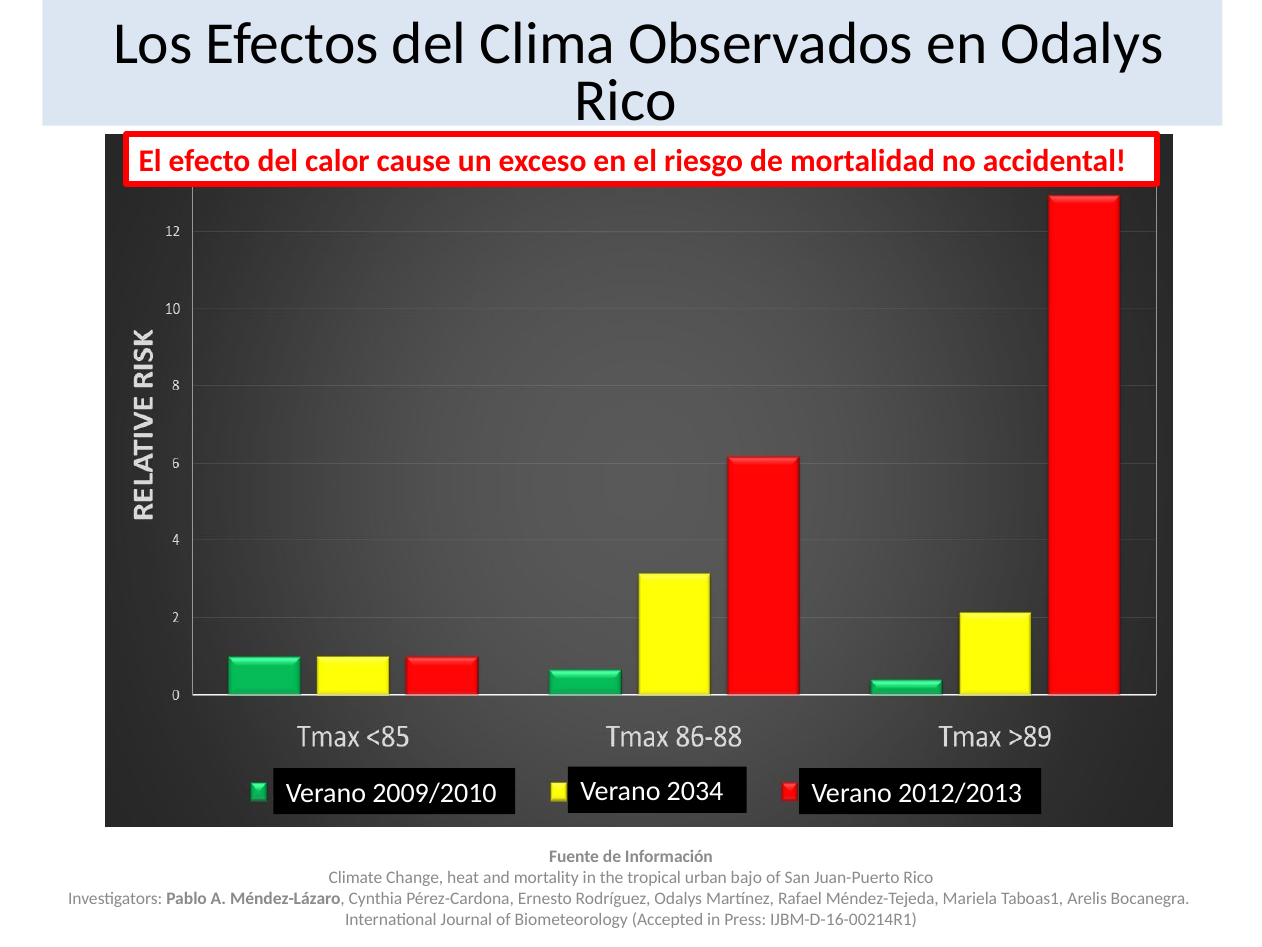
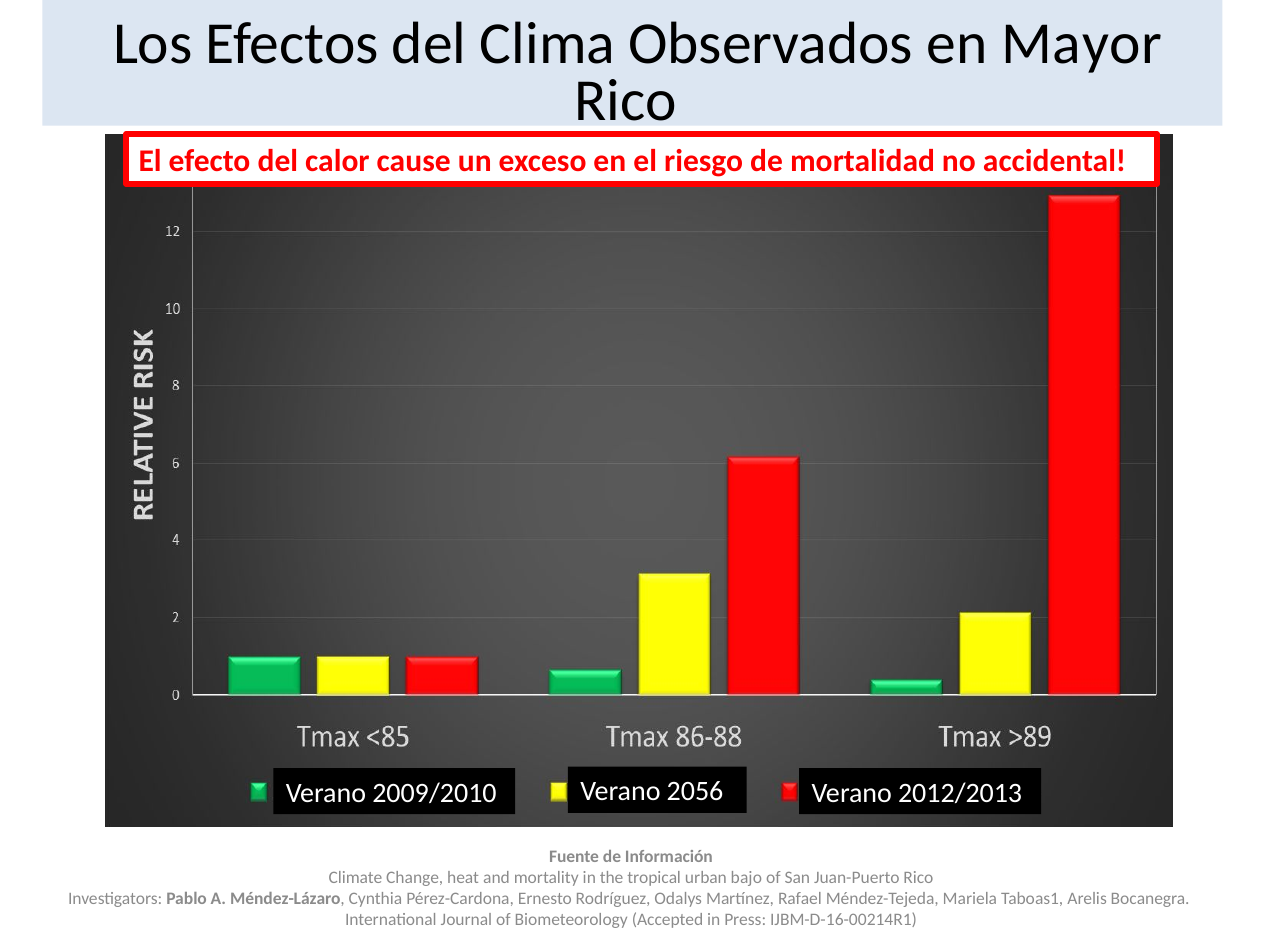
en Odalys: Odalys -> Mayor
2034: 2034 -> 2056
